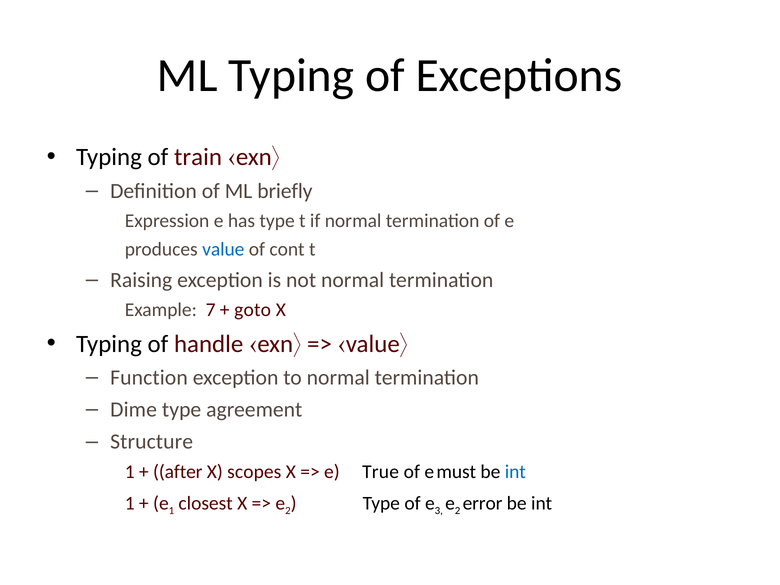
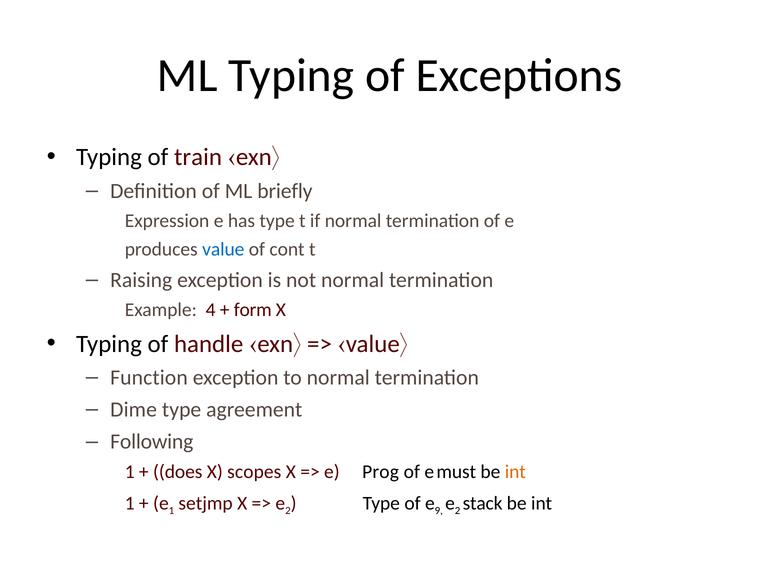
7: 7 -> 4
goto: goto -> form
Structure: Structure -> Following
after: after -> does
True: True -> Prog
int at (515, 472) colour: blue -> orange
closest: closest -> setjmp
3: 3 -> 9
error: error -> stack
